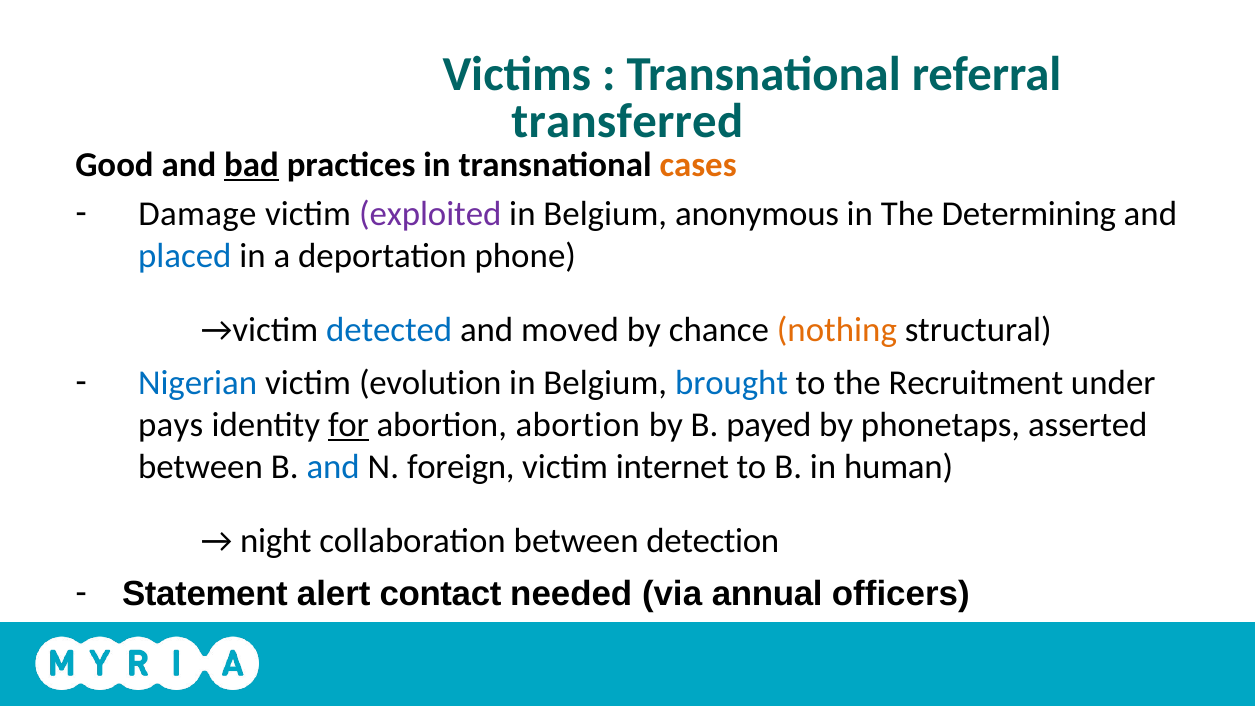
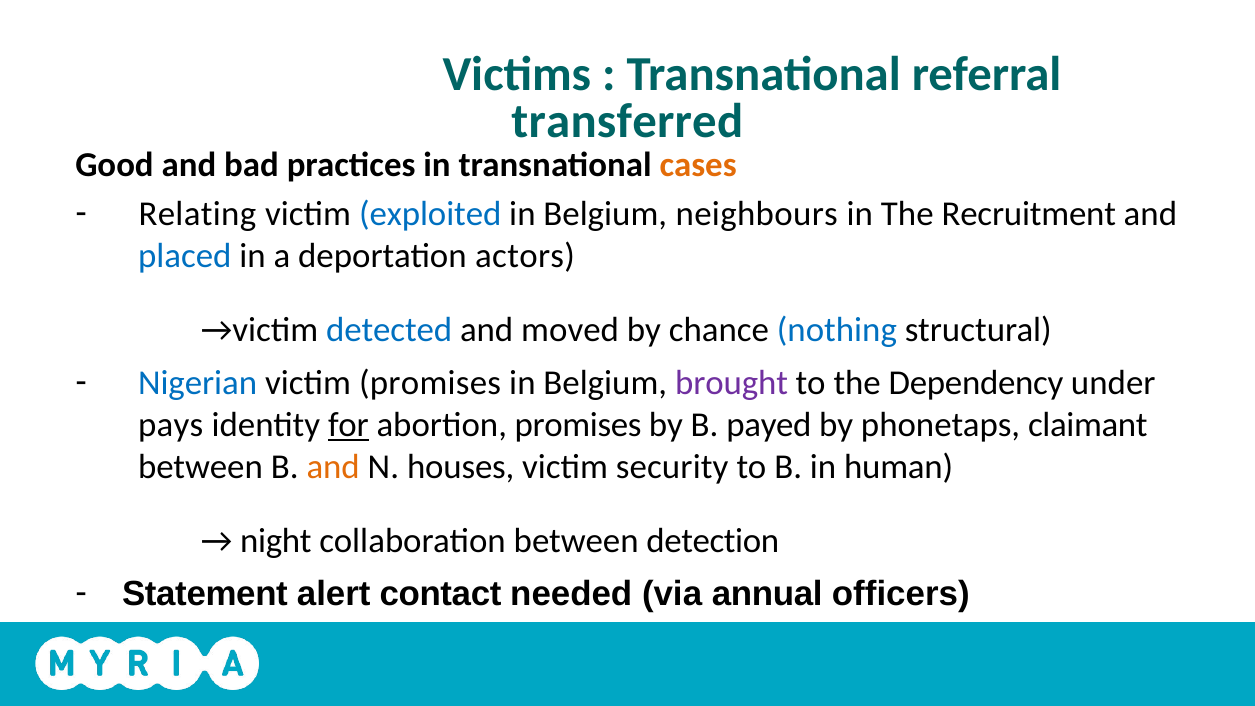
bad underline: present -> none
Damage: Damage -> Relating
exploited colour: purple -> blue
anonymous: anonymous -> neighbours
Determining: Determining -> Recruitment
phone: phone -> actors
nothing colour: orange -> blue
victim evolution: evolution -> promises
brought colour: blue -> purple
Recruitment: Recruitment -> Dependency
abortion abortion: abortion -> promises
asserted: asserted -> claimant
and at (333, 467) colour: blue -> orange
foreign: foreign -> houses
internet: internet -> security
